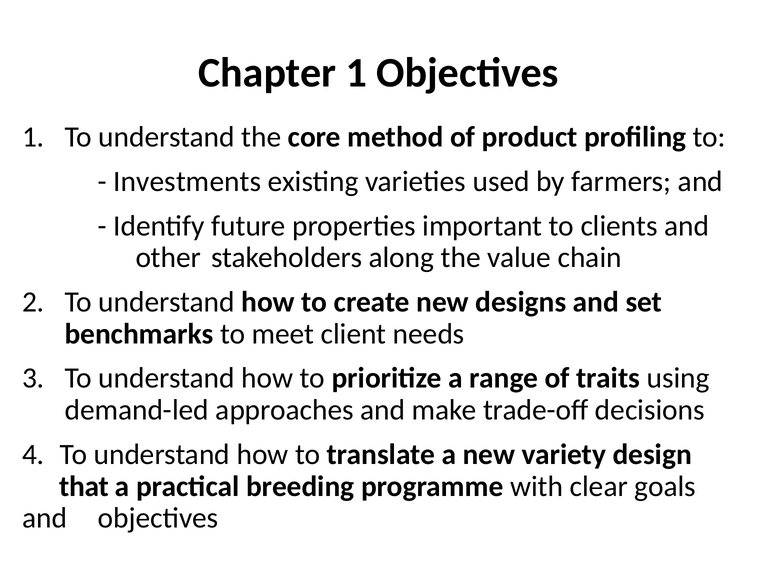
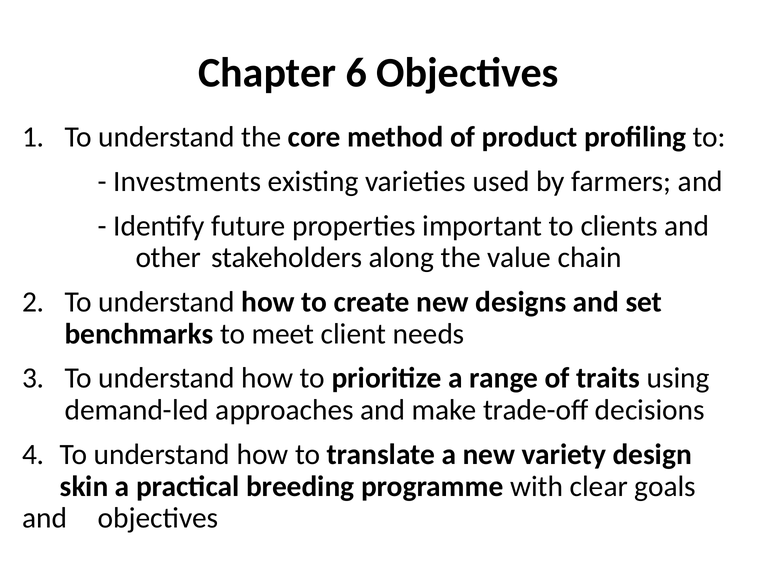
Chapter 1: 1 -> 6
that: that -> skin
